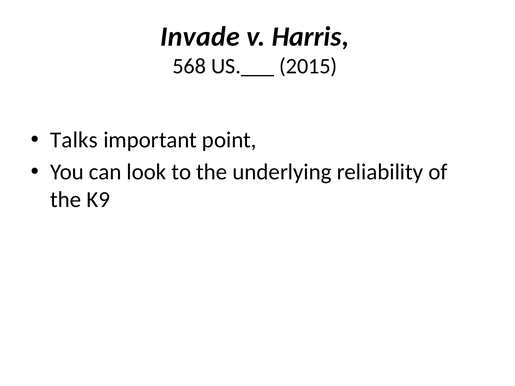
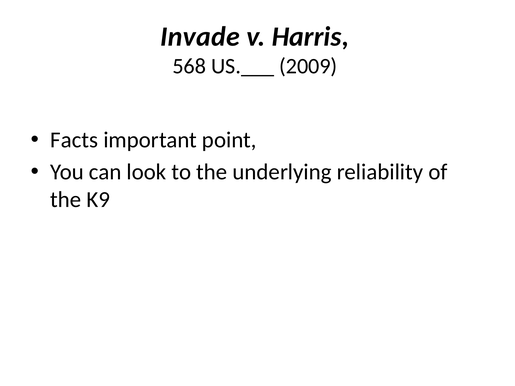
2015: 2015 -> 2009
Talks: Talks -> Facts
